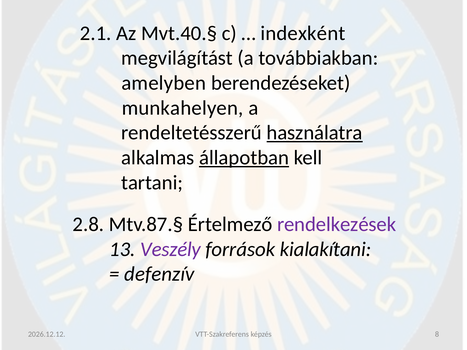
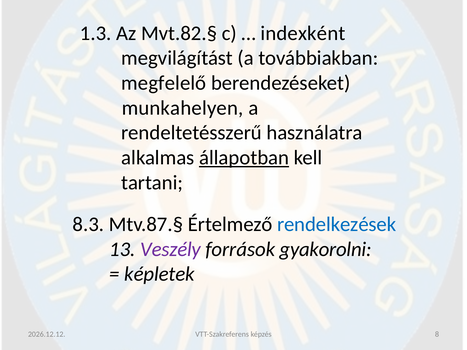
2.1: 2.1 -> 1.3
Mvt.40.§: Mvt.40.§ -> Mvt.82.§
amelyben: amelyben -> megfelelő
használatra underline: present -> none
2.8: 2.8 -> 8.3
rendelkezések colour: purple -> blue
kialakítani: kialakítani -> gyakorolni
defenzív: defenzív -> képletek
